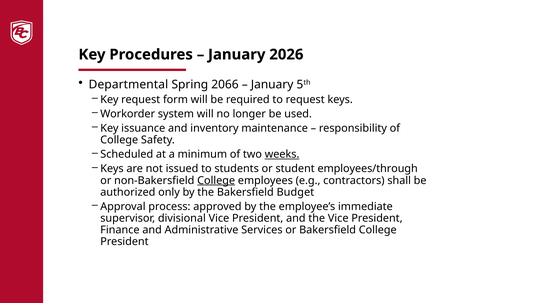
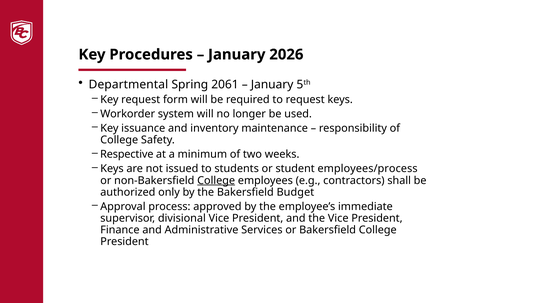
2066: 2066 -> 2061
Scheduled: Scheduled -> Respective
weeks underline: present -> none
employees/through: employees/through -> employees/process
